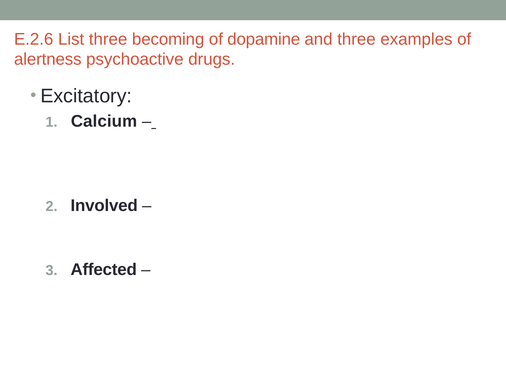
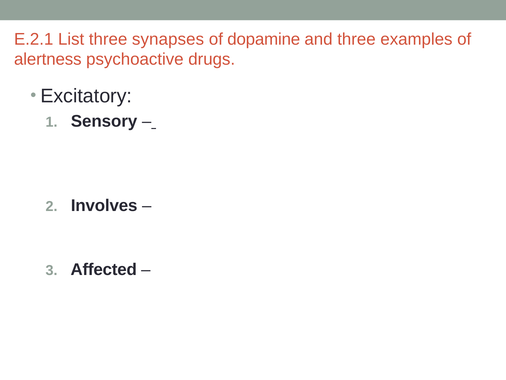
E.2.6: E.2.6 -> E.2.1
becoming: becoming -> synapses
Calcium: Calcium -> Sensory
Involved: Involved -> Involves
